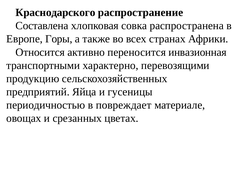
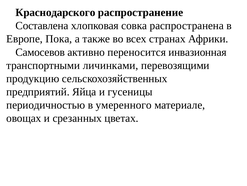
Горы: Горы -> Пока
Относится: Относится -> Самосевов
характерно: характерно -> личинками
повреждает: повреждает -> умеренного
